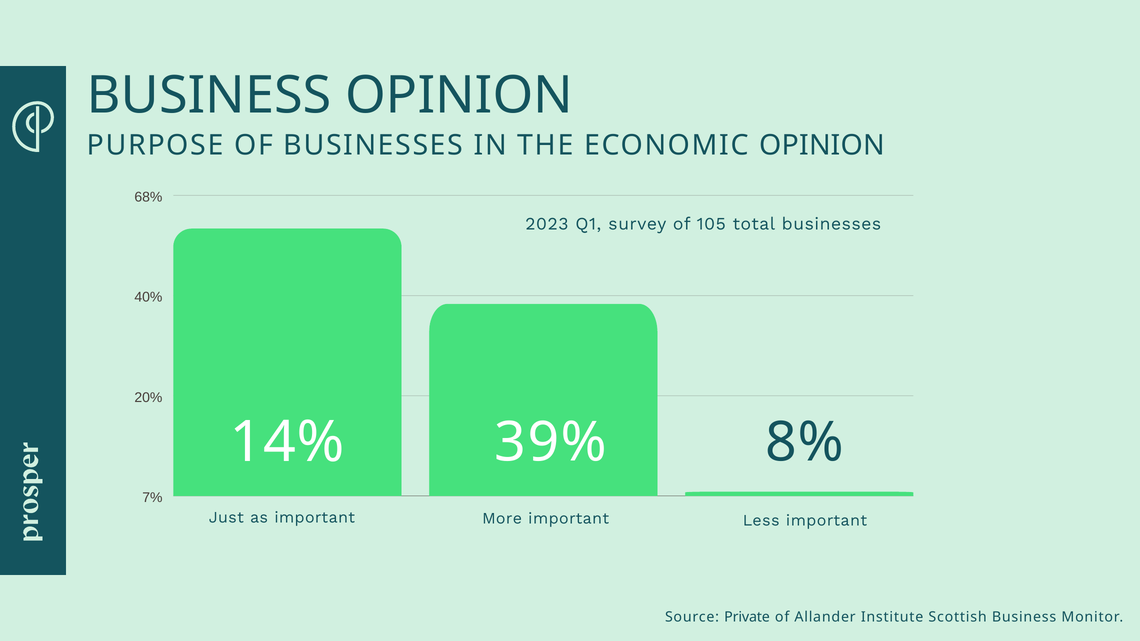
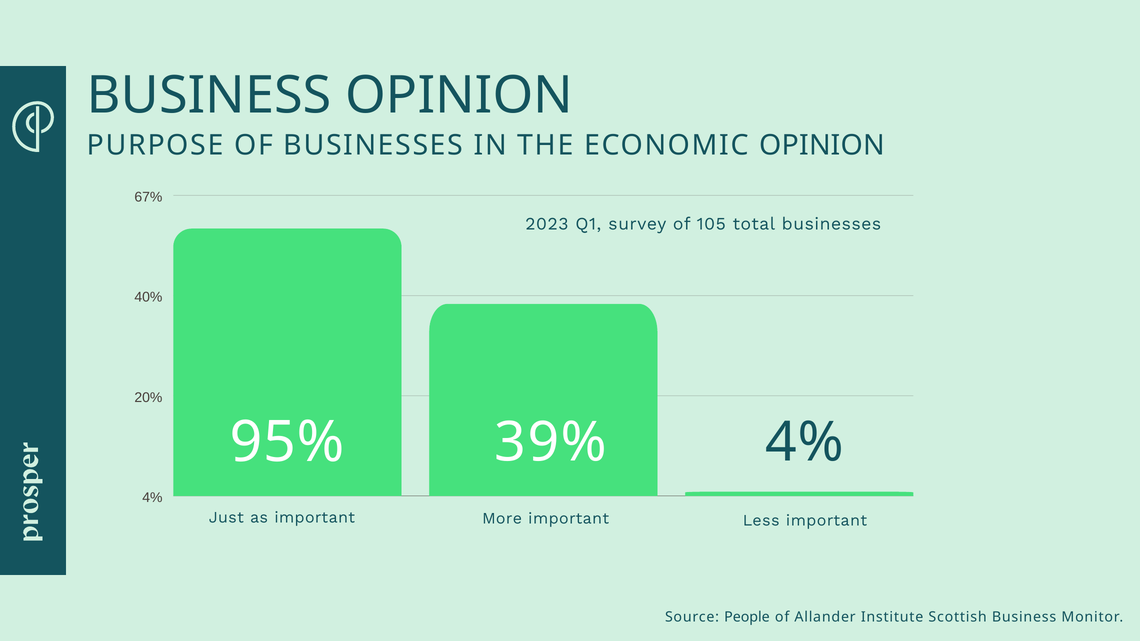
68%: 68% -> 67%
14%: 14% -> 95%
39% 8%: 8% -> 4%
7% at (152, 498): 7% -> 4%
Private: Private -> People
